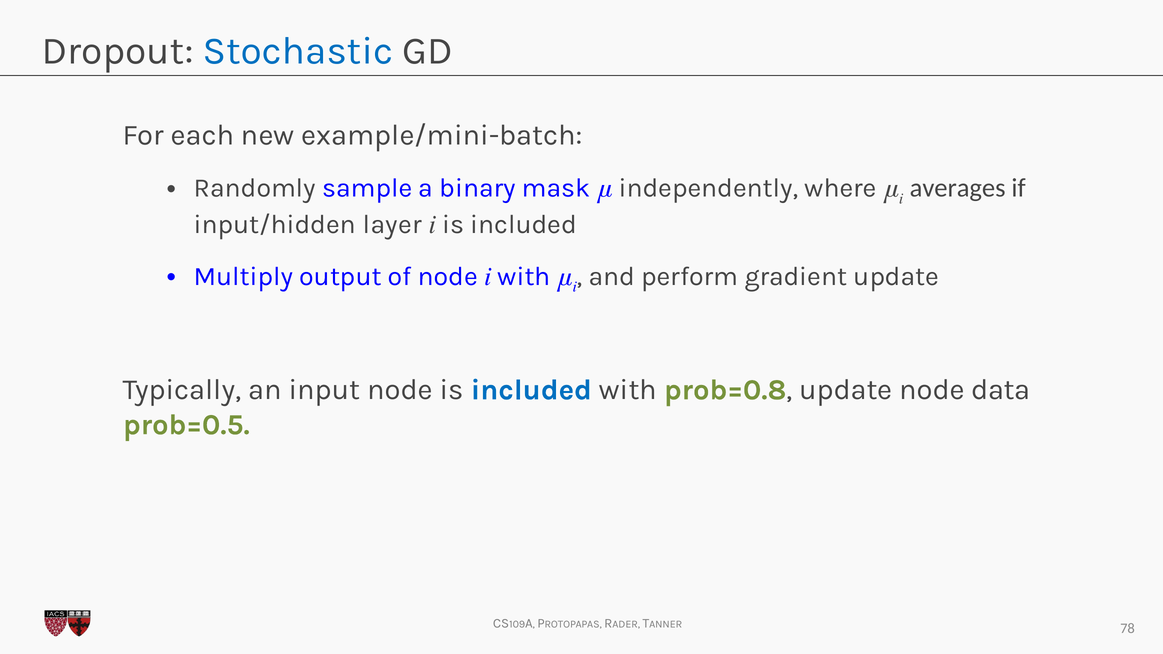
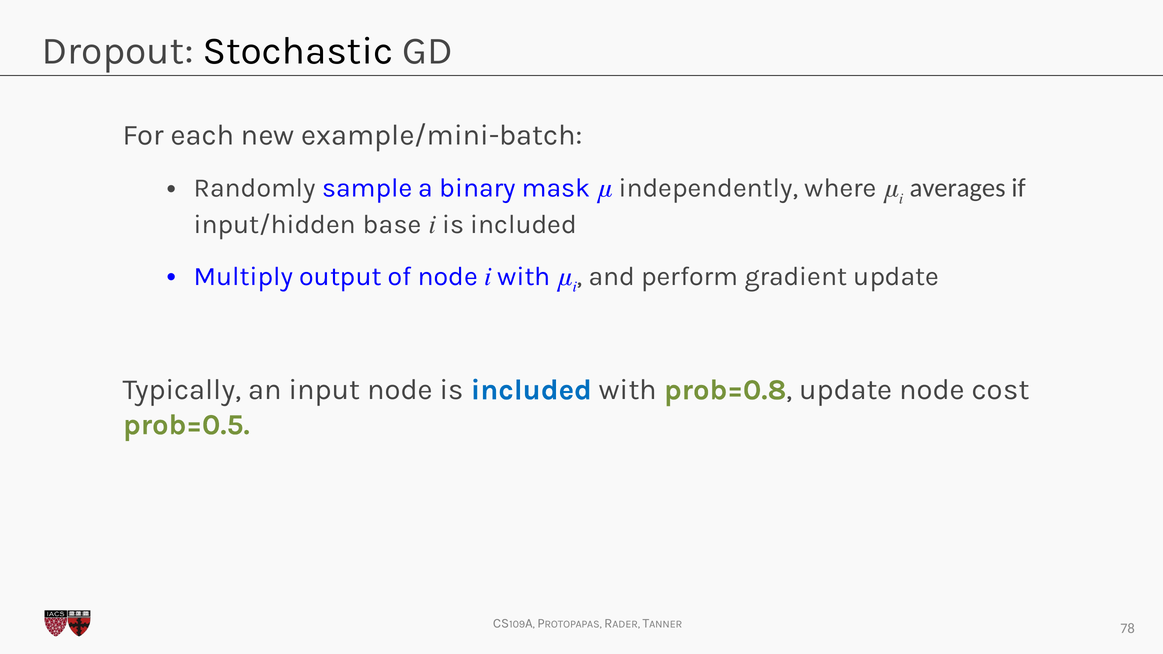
Stochastic colour: blue -> black
layer: layer -> base
data: data -> cost
